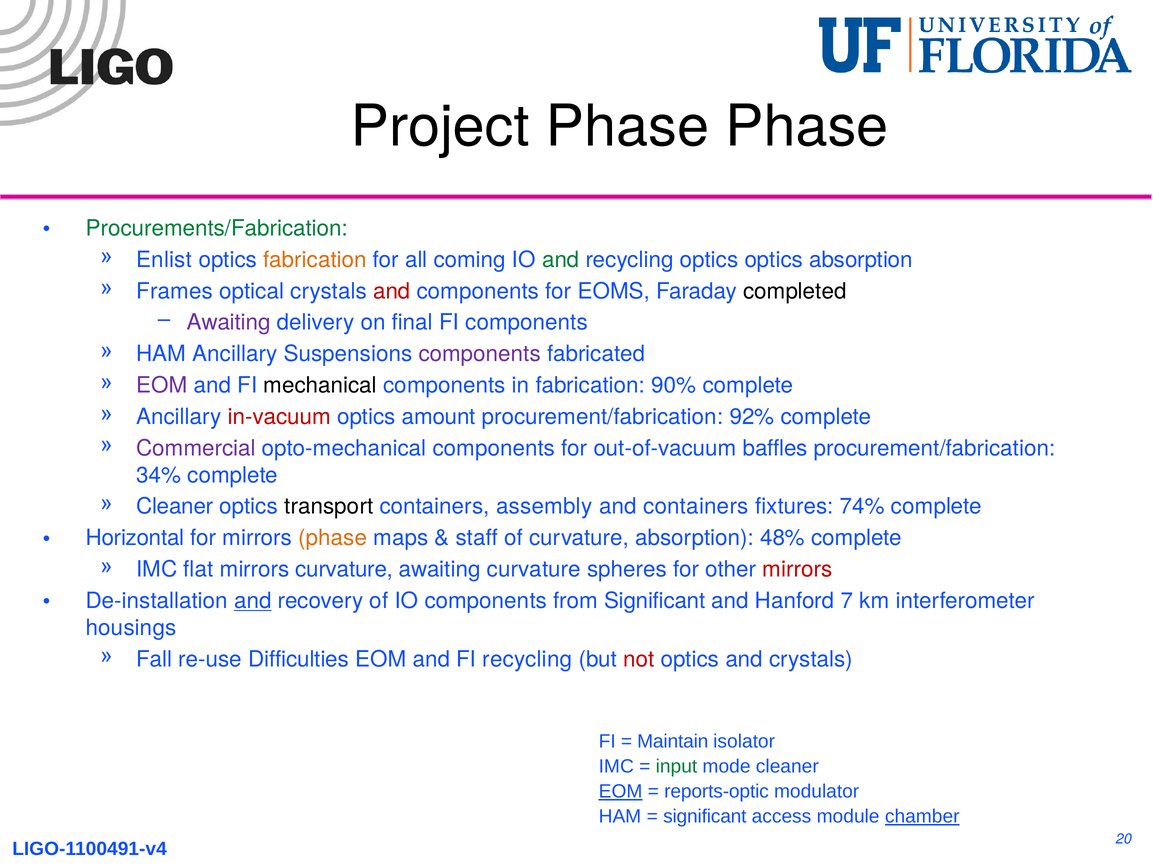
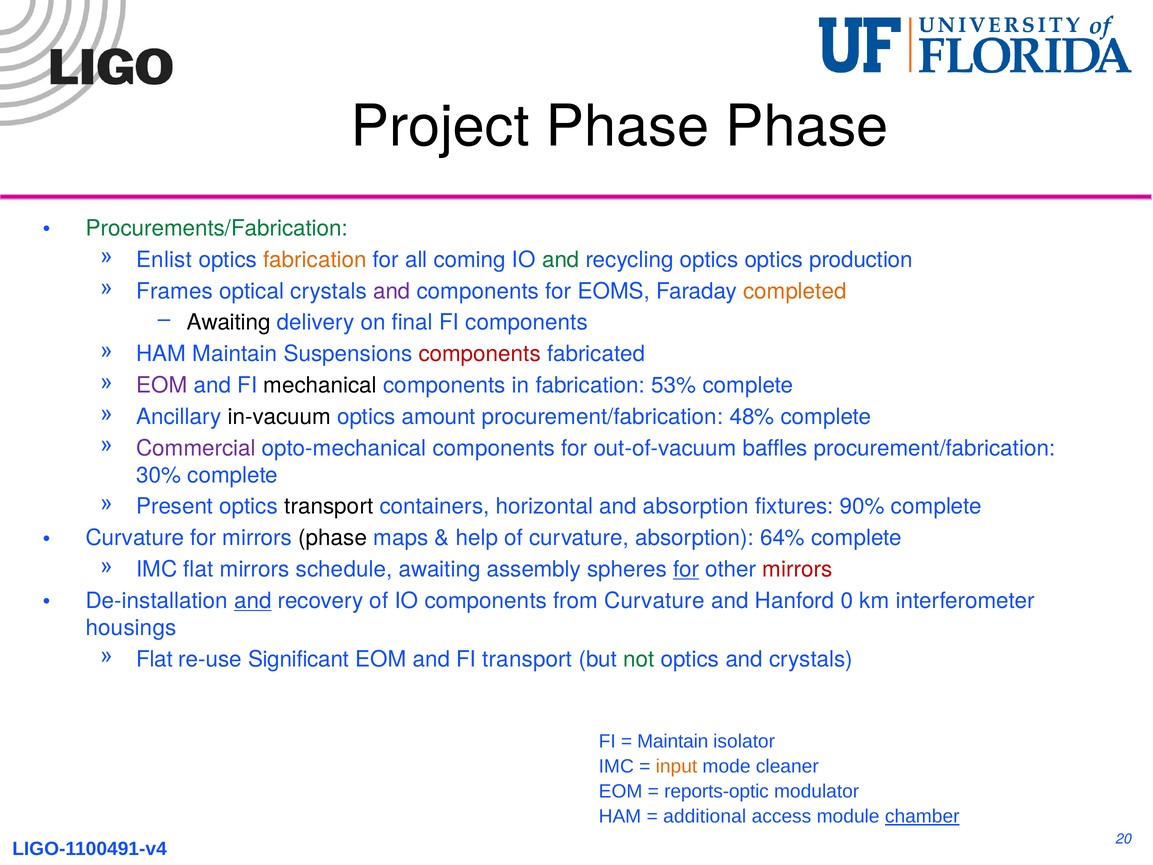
optics absorption: absorption -> production
and at (392, 291) colour: red -> purple
completed colour: black -> orange
Awaiting at (229, 322) colour: purple -> black
HAM Ancillary: Ancillary -> Maintain
components at (480, 354) colour: purple -> red
90%: 90% -> 53%
in-vacuum colour: red -> black
92%: 92% -> 48%
34%: 34% -> 30%
Cleaner at (175, 506): Cleaner -> Present
assembly: assembly -> horizontal
and containers: containers -> absorption
74%: 74% -> 90%
Horizontal at (135, 538): Horizontal -> Curvature
phase at (333, 538) colour: orange -> black
staff: staff -> help
48%: 48% -> 64%
mirrors curvature: curvature -> schedule
awaiting curvature: curvature -> assembly
for at (686, 569) underline: none -> present
from Significant: Significant -> Curvature
7: 7 -> 0
Fall at (154, 659): Fall -> Flat
Difficulties: Difficulties -> Significant
FI recycling: recycling -> transport
not colour: red -> green
input colour: green -> orange
EOM at (621, 791) underline: present -> none
significant at (705, 816): significant -> additional
